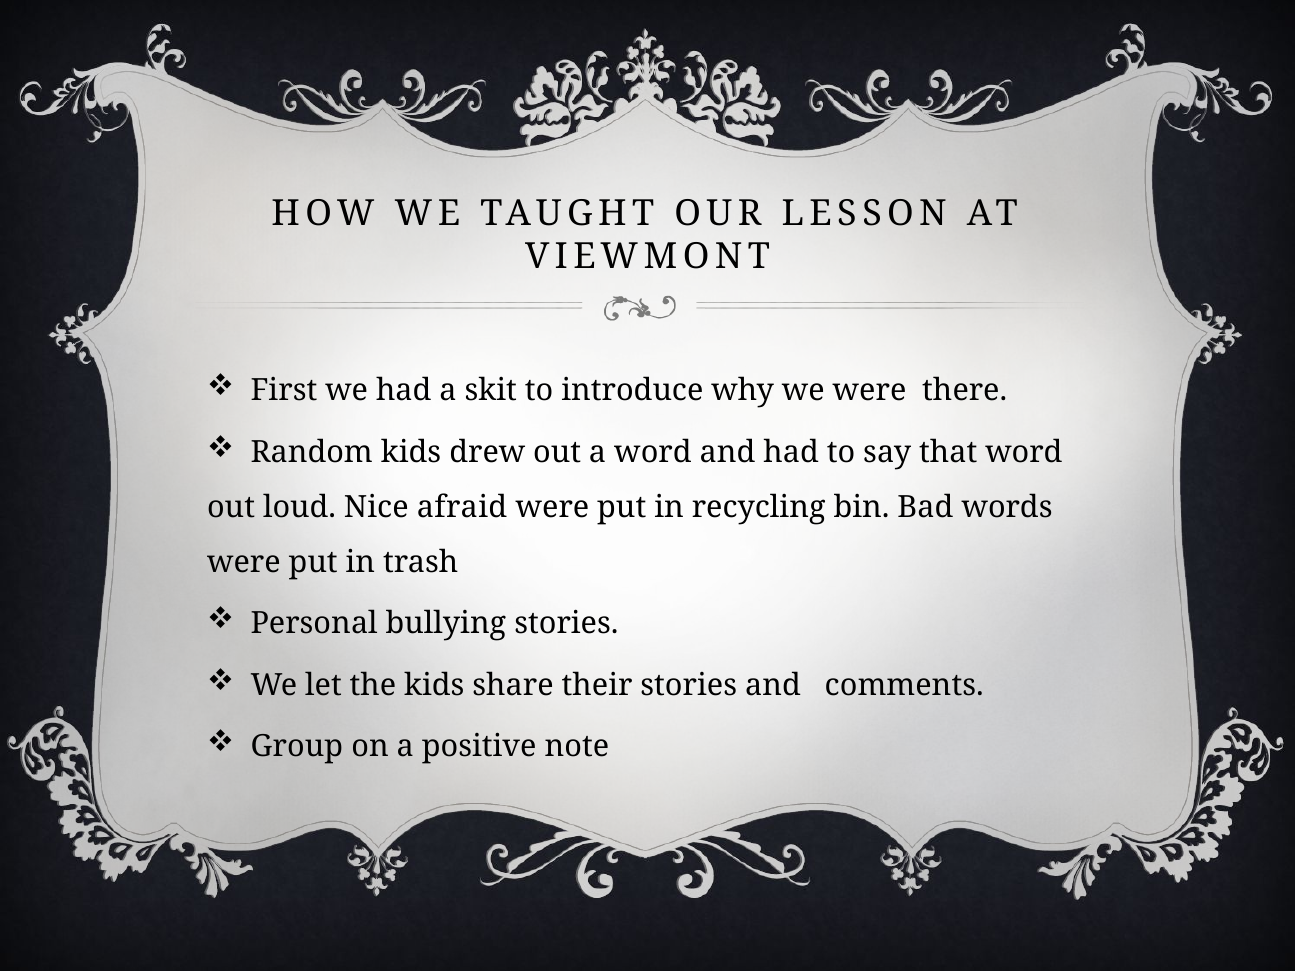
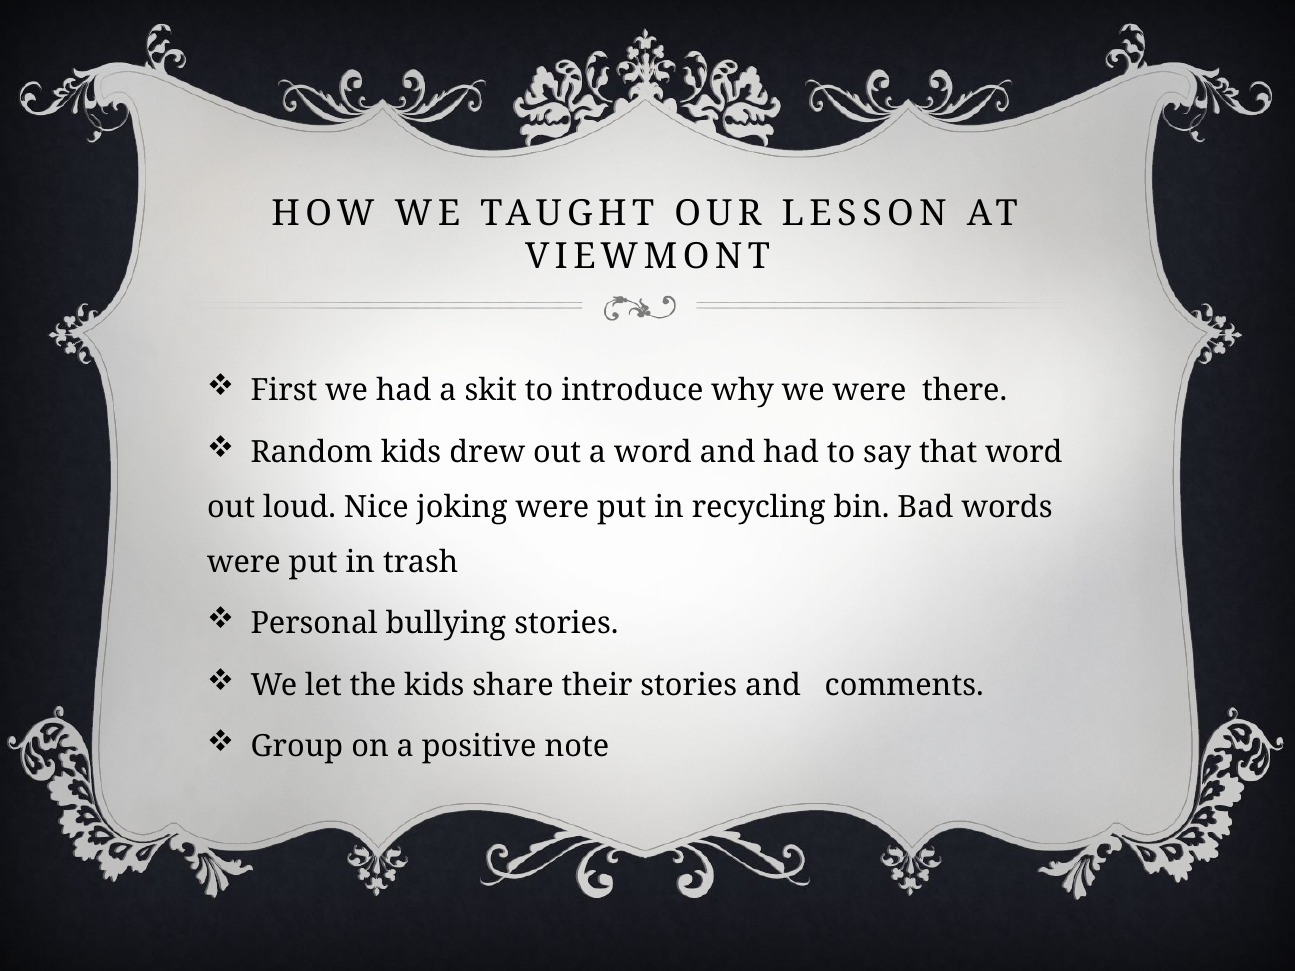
afraid: afraid -> joking
